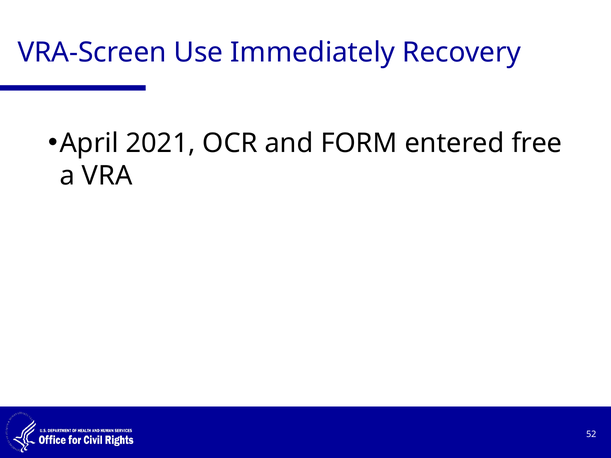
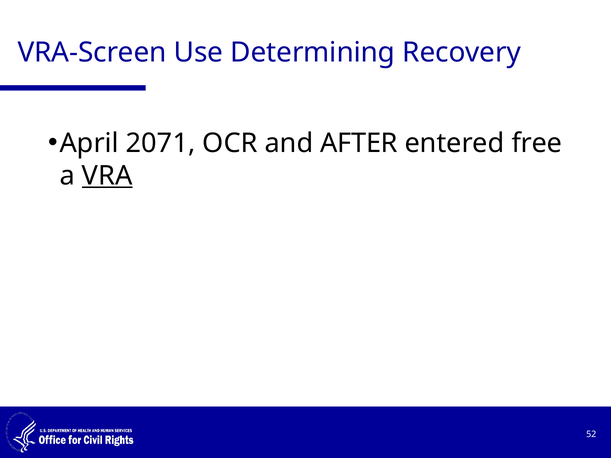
Immediately: Immediately -> Determining
2021: 2021 -> 2071
FORM: FORM -> AFTER
VRA underline: none -> present
